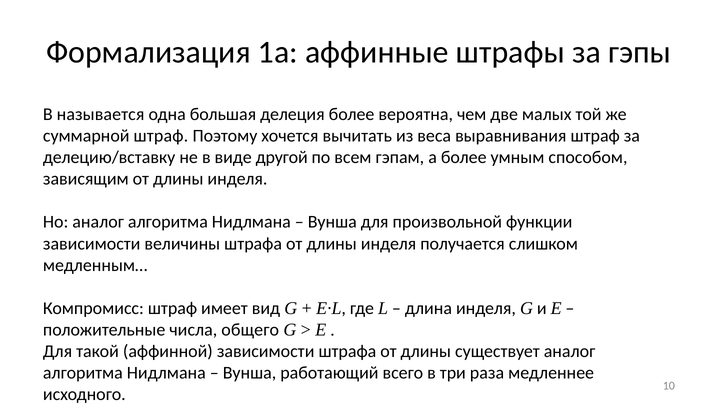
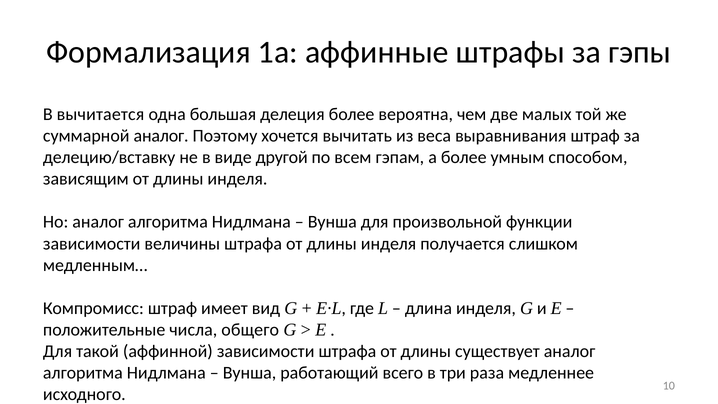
называется: называется -> вычитается
суммарной штраф: штраф -> аналог
